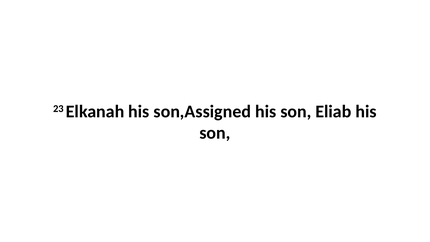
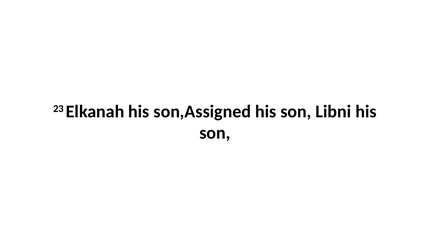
Eliab: Eliab -> Libni
